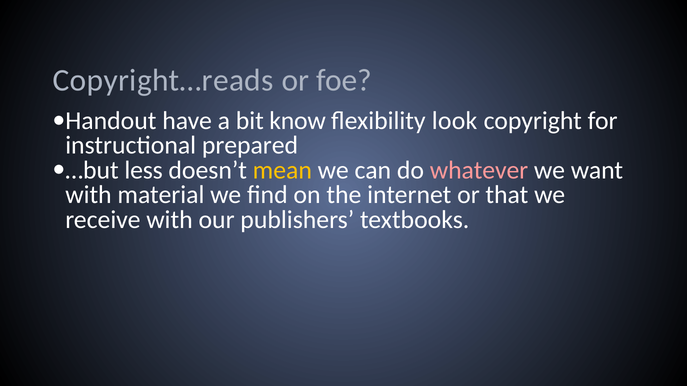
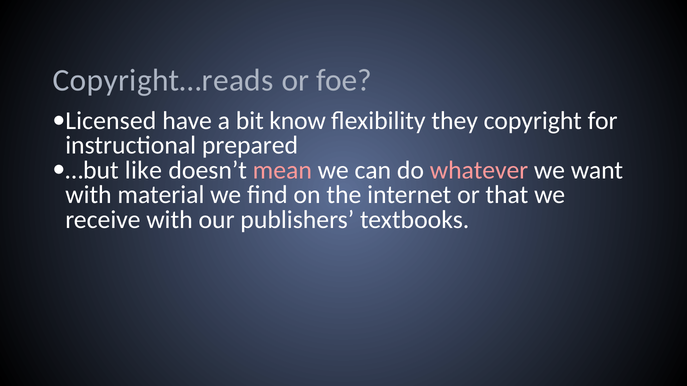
Handout: Handout -> Licensed
look: look -> they
less: less -> like
mean colour: yellow -> pink
